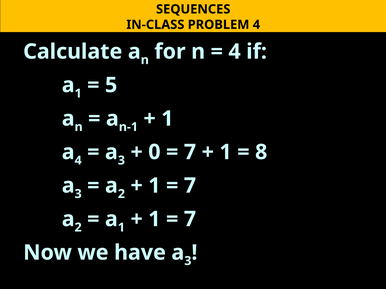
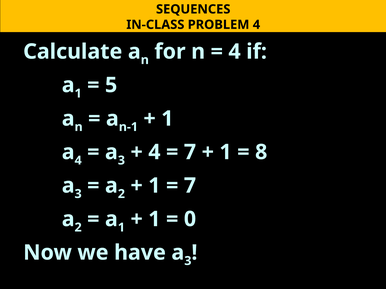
0 at (154, 152): 0 -> 4
7 at (190, 219): 7 -> 0
